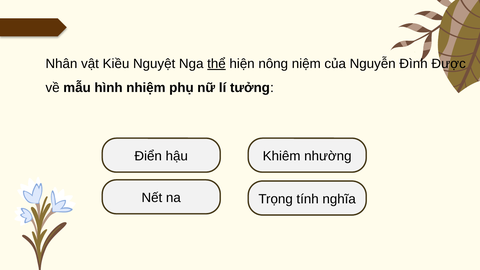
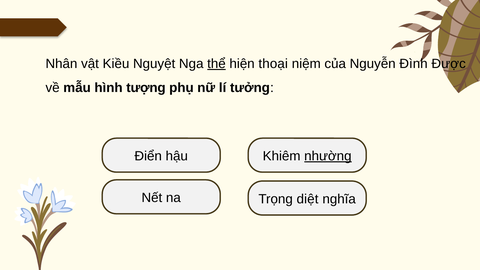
nông: nông -> thoại
nhiệm: nhiệm -> tượng
nhường underline: none -> present
tính: tính -> diệt
